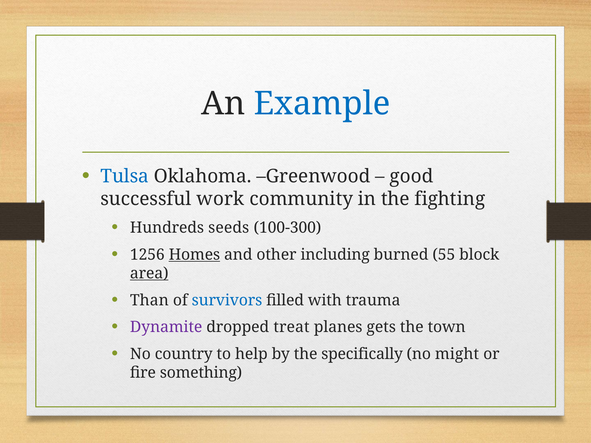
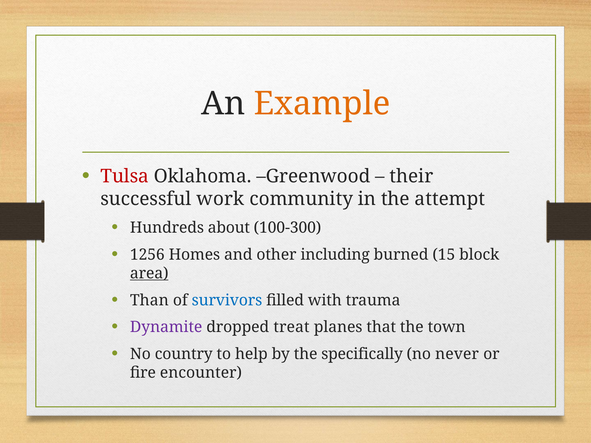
Example colour: blue -> orange
Tulsa colour: blue -> red
good: good -> their
fighting: fighting -> attempt
seeds: seeds -> about
Homes underline: present -> none
55: 55 -> 15
gets: gets -> that
might: might -> never
something: something -> encounter
